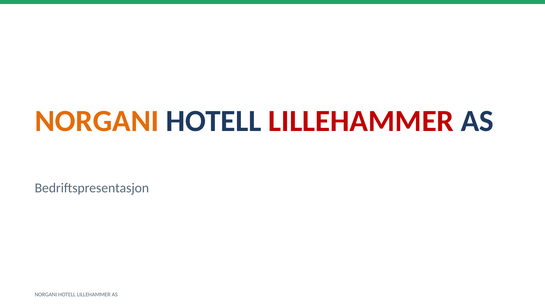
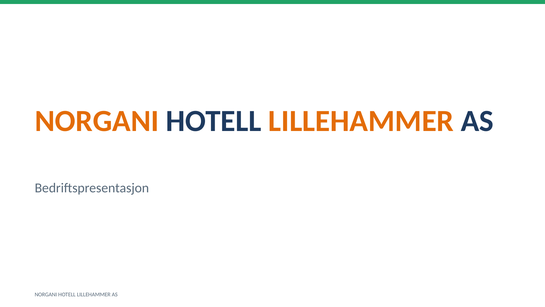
LILLEHAMMER at (361, 121) colour: red -> orange
